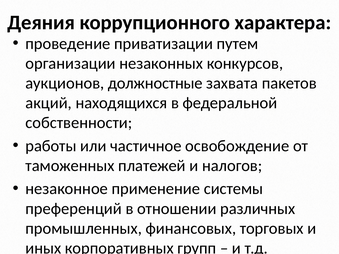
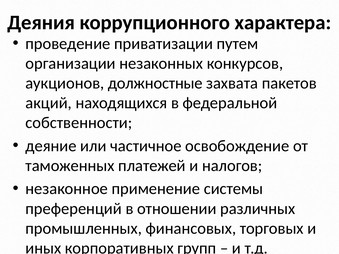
работы: работы -> деяние
